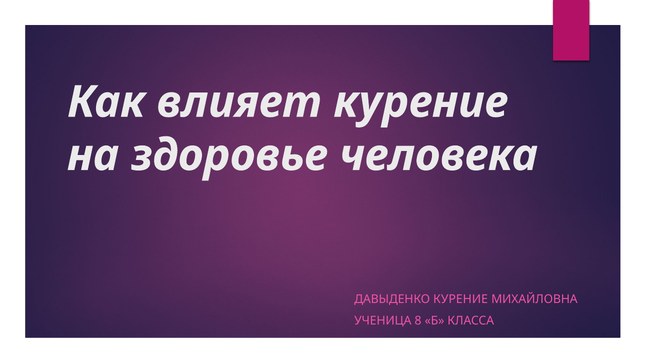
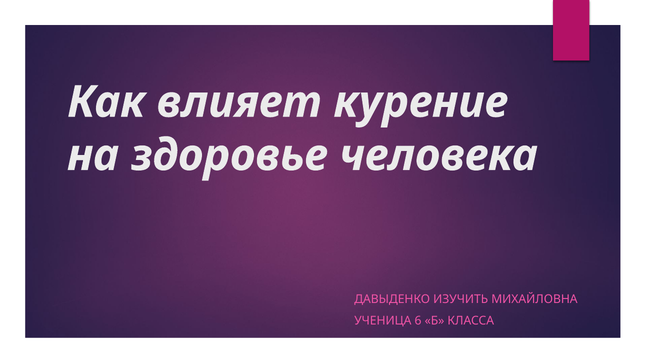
ДАВЫДЕНКО КУРЕНИЕ: КУРЕНИЕ -> ИЗУЧИТЬ
8: 8 -> 6
